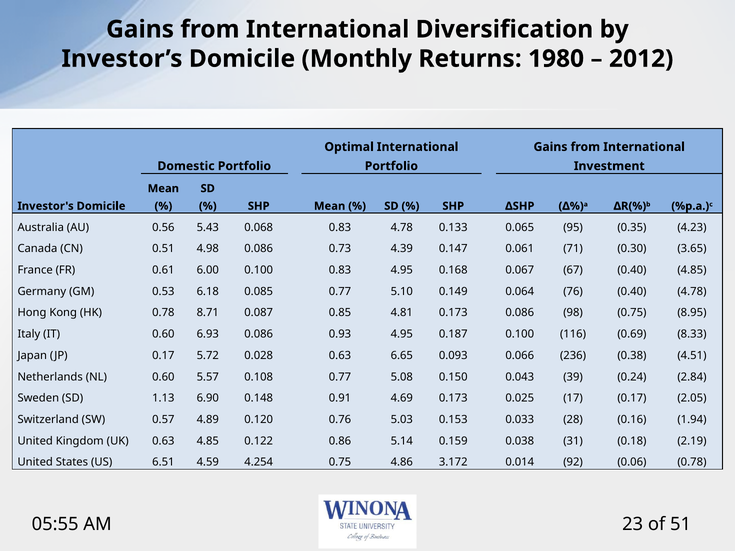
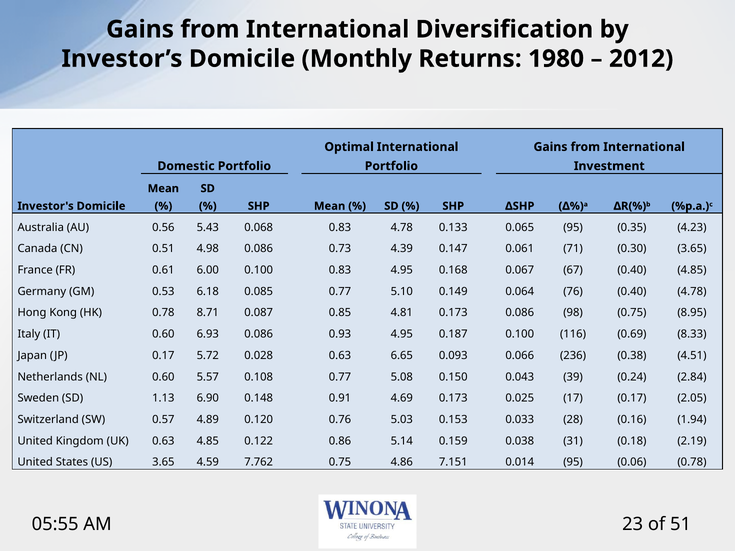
US 6.51: 6.51 -> 3.65
4.254: 4.254 -> 7.762
3.172: 3.172 -> 7.151
0.014 92: 92 -> 95
